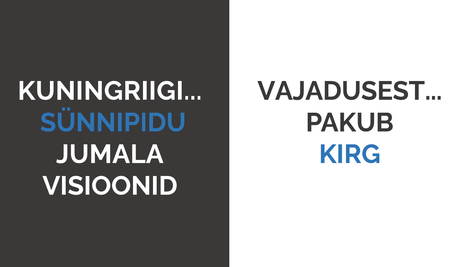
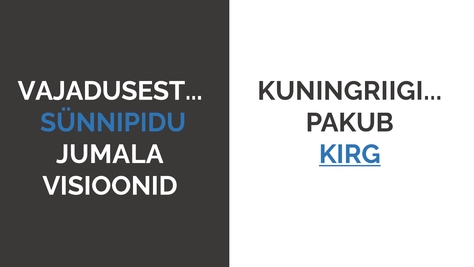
KUNINGRIIGI: KUNINGRIIGI -> VAJADUSEST
VAJADUSEST: VAJADUSEST -> KUNINGRIIGI
KIRG underline: none -> present
